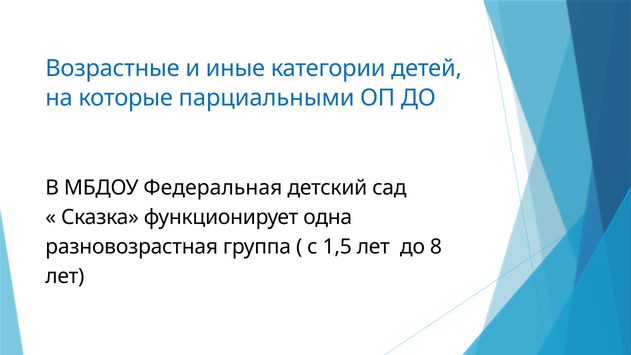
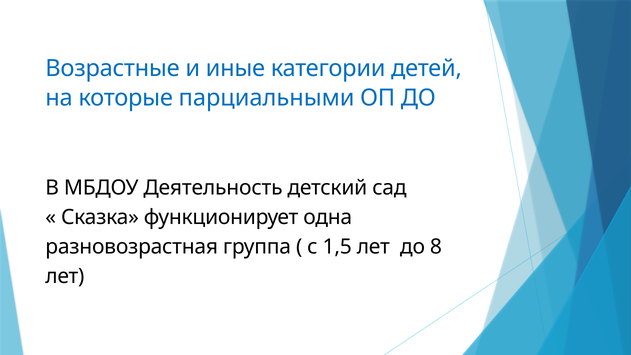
Федеральная: Федеральная -> Деятельность
